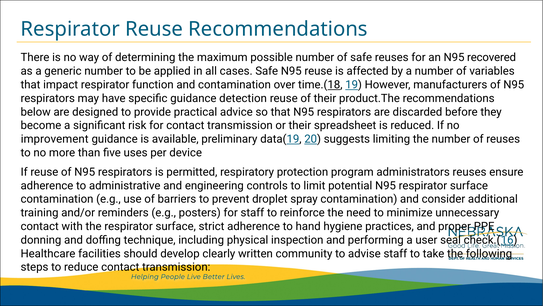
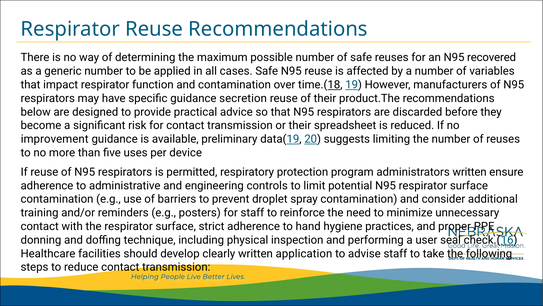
detection: detection -> secretion
administrators reuses: reuses -> written
community: community -> application
